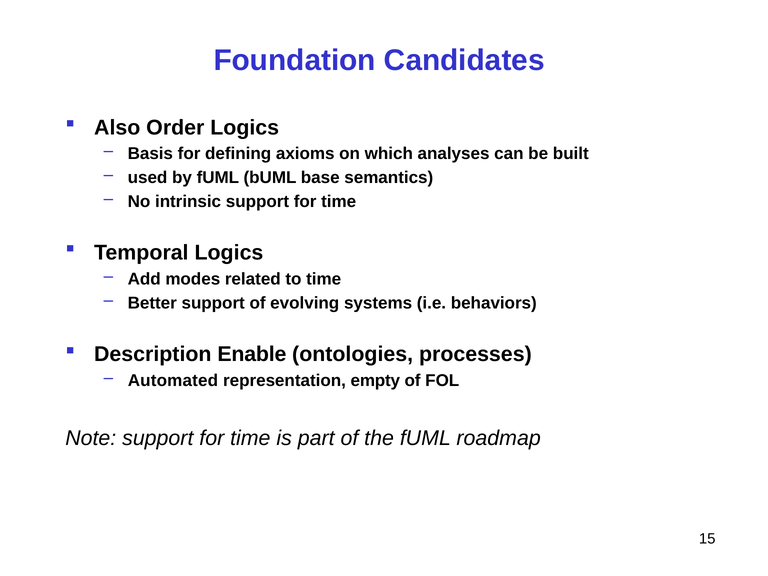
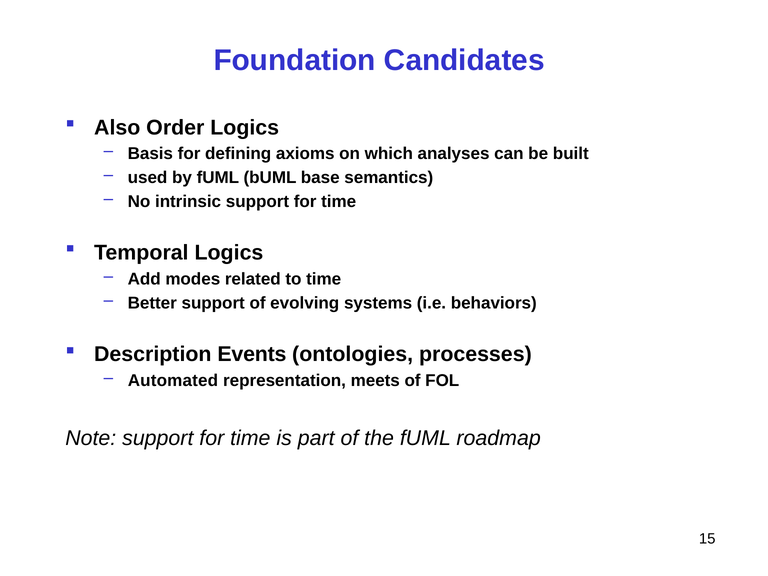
Enable: Enable -> Events
empty: empty -> meets
